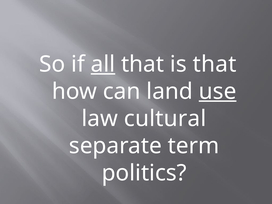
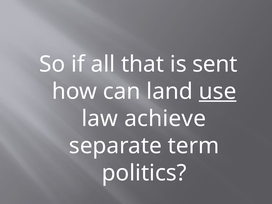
all underline: present -> none
is that: that -> sent
cultural: cultural -> achieve
